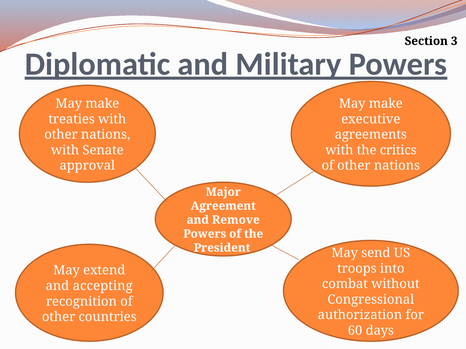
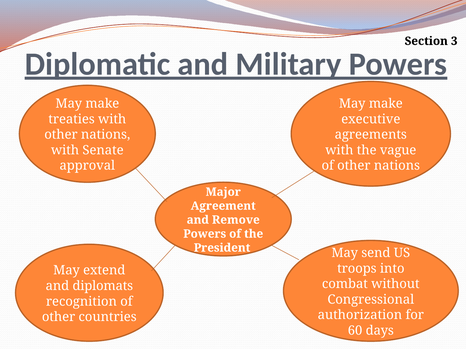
critics: critics -> vague
accepting: accepting -> diplomats
